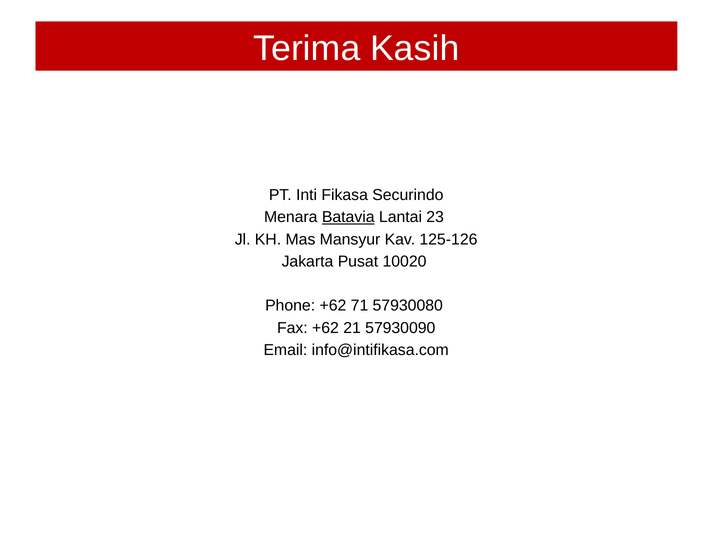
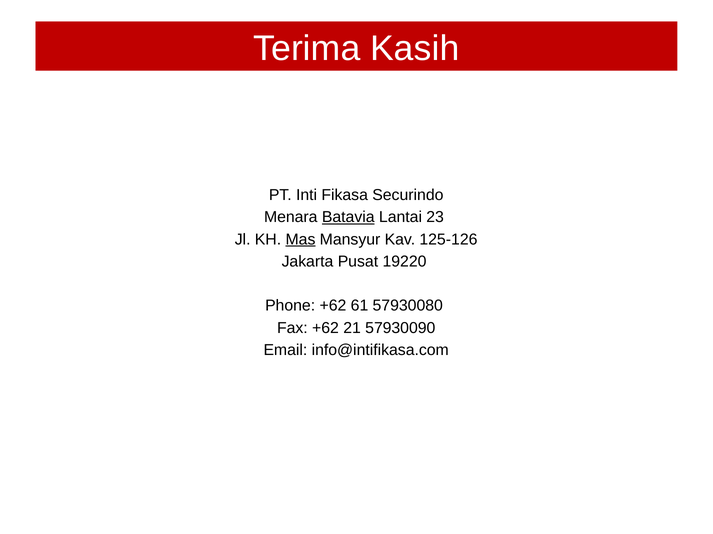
Mas underline: none -> present
10020: 10020 -> 19220
71: 71 -> 61
